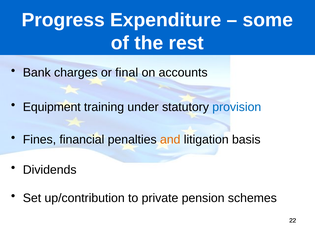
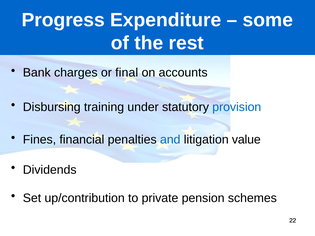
Equipment: Equipment -> Disbursing
and colour: orange -> blue
basis: basis -> value
